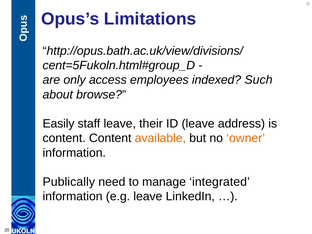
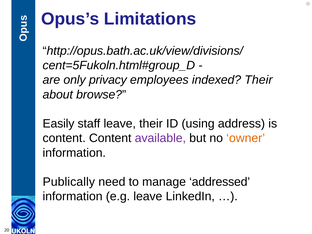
access: access -> privacy
indexed Such: Such -> Their
ID leave: leave -> using
available colour: orange -> purple
integrated: integrated -> addressed
